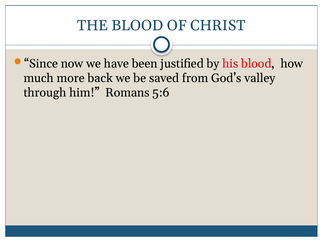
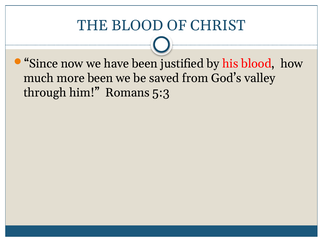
more back: back -> been
5:6: 5:6 -> 5:3
